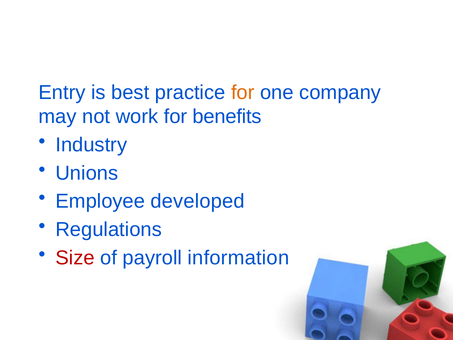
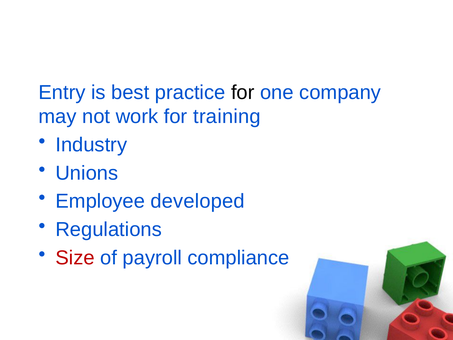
for at (243, 92) colour: orange -> black
benefits: benefits -> training
information: information -> compliance
